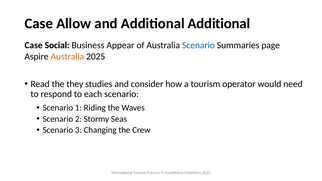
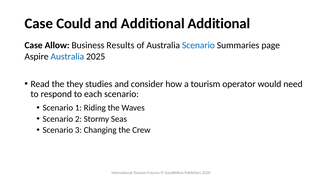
Allow: Allow -> Could
Social: Social -> Allow
Appear: Appear -> Results
Australia at (67, 57) colour: orange -> blue
